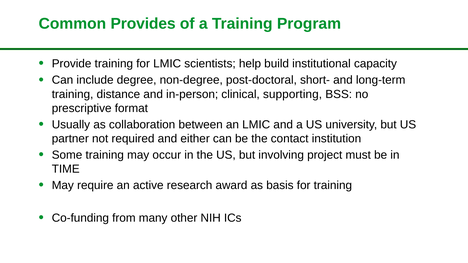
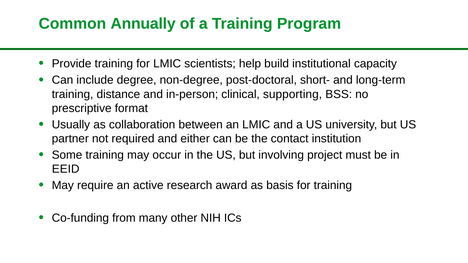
Provides: Provides -> Annually
TIME: TIME -> EEID
